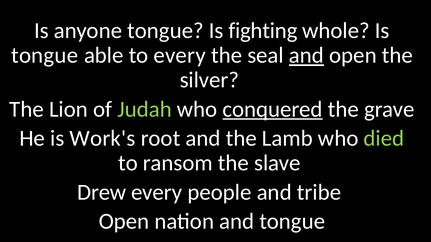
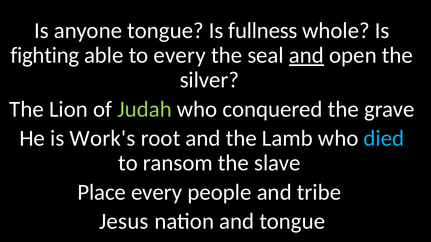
fighting: fighting -> fullness
tongue at (45, 55): tongue -> fighting
conquered underline: present -> none
died colour: light green -> light blue
Drew: Drew -> Place
Open at (124, 222): Open -> Jesus
